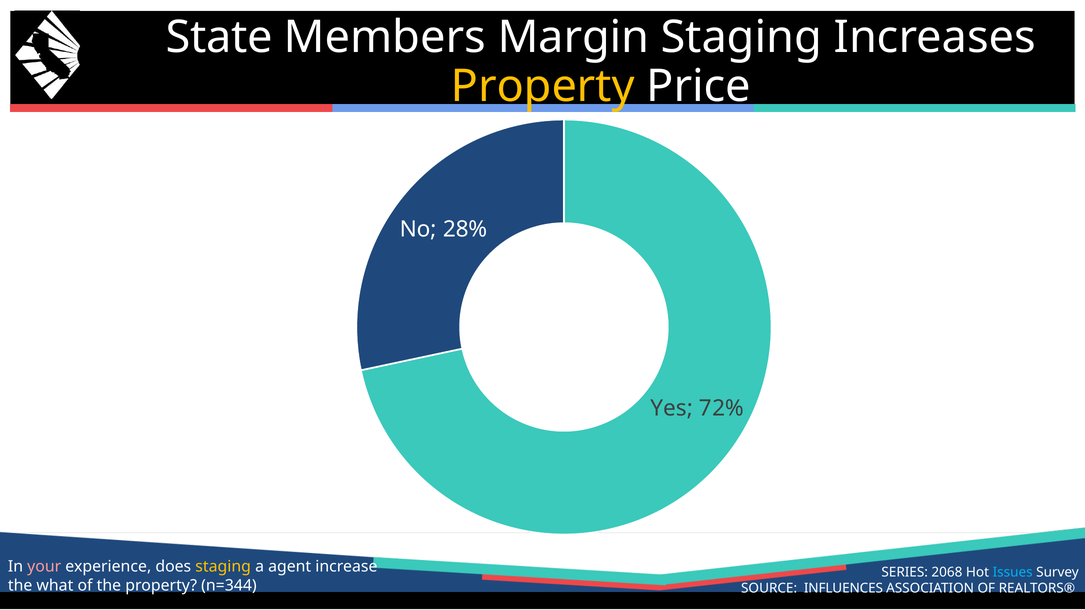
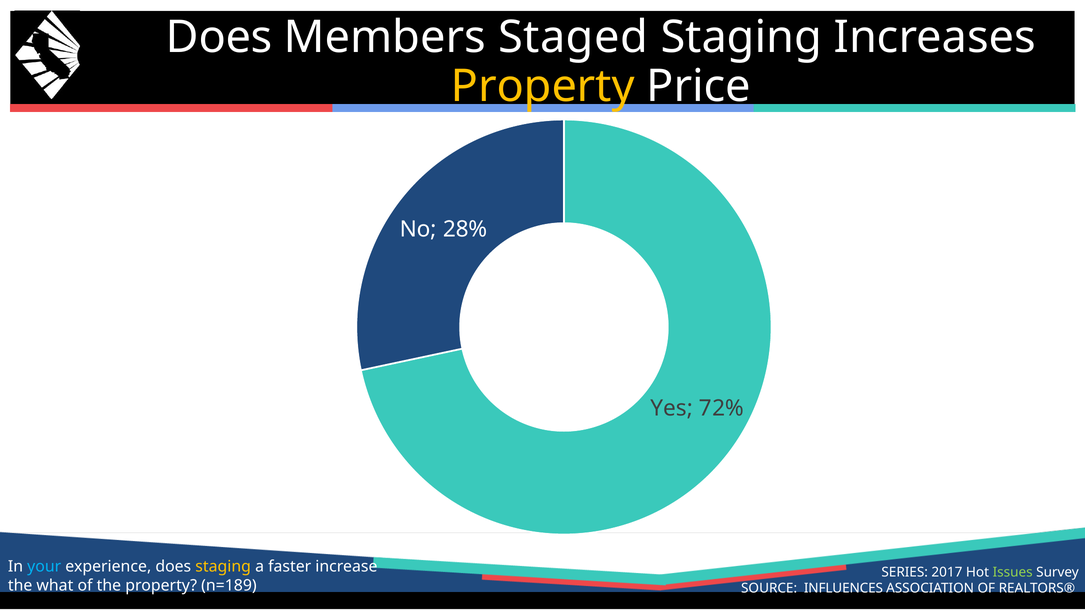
State at (219, 37): State -> Does
Margin: Margin -> Staged
your colour: pink -> light blue
agent: agent -> faster
2068: 2068 -> 2017
Issues colour: light blue -> light green
n=344: n=344 -> n=189
